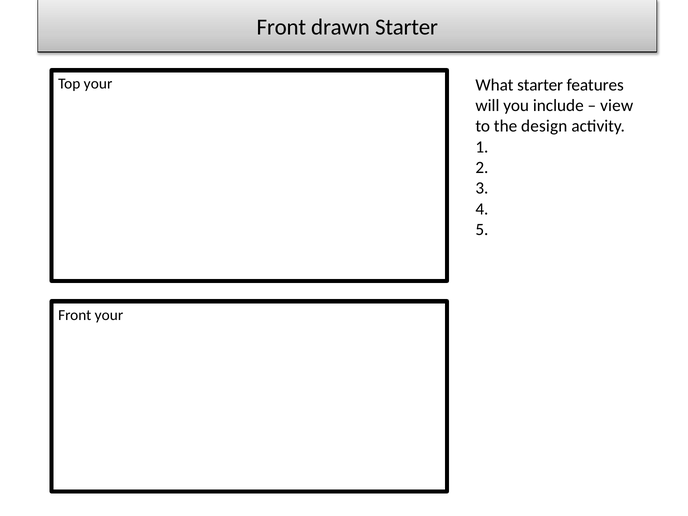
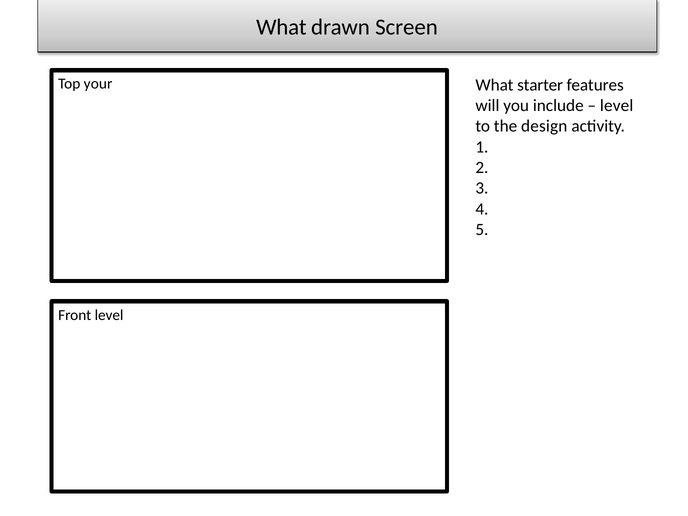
Front at (281, 27): Front -> What
drawn Starter: Starter -> Screen
view at (617, 106): view -> level
Front your: your -> level
